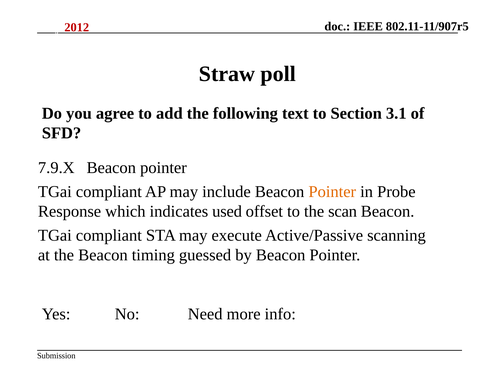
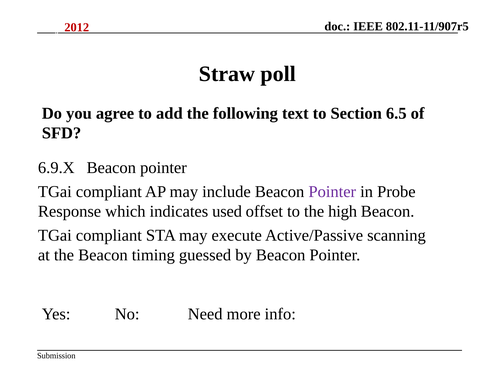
3.1: 3.1 -> 6.5
7.9.X: 7.9.X -> 6.9.X
Pointer at (332, 192) colour: orange -> purple
scan: scan -> high
